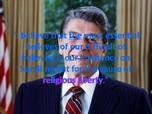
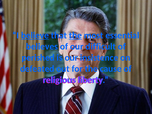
believe underline: none -> present
believed: believed -> perished
handling: handling -> defeated
